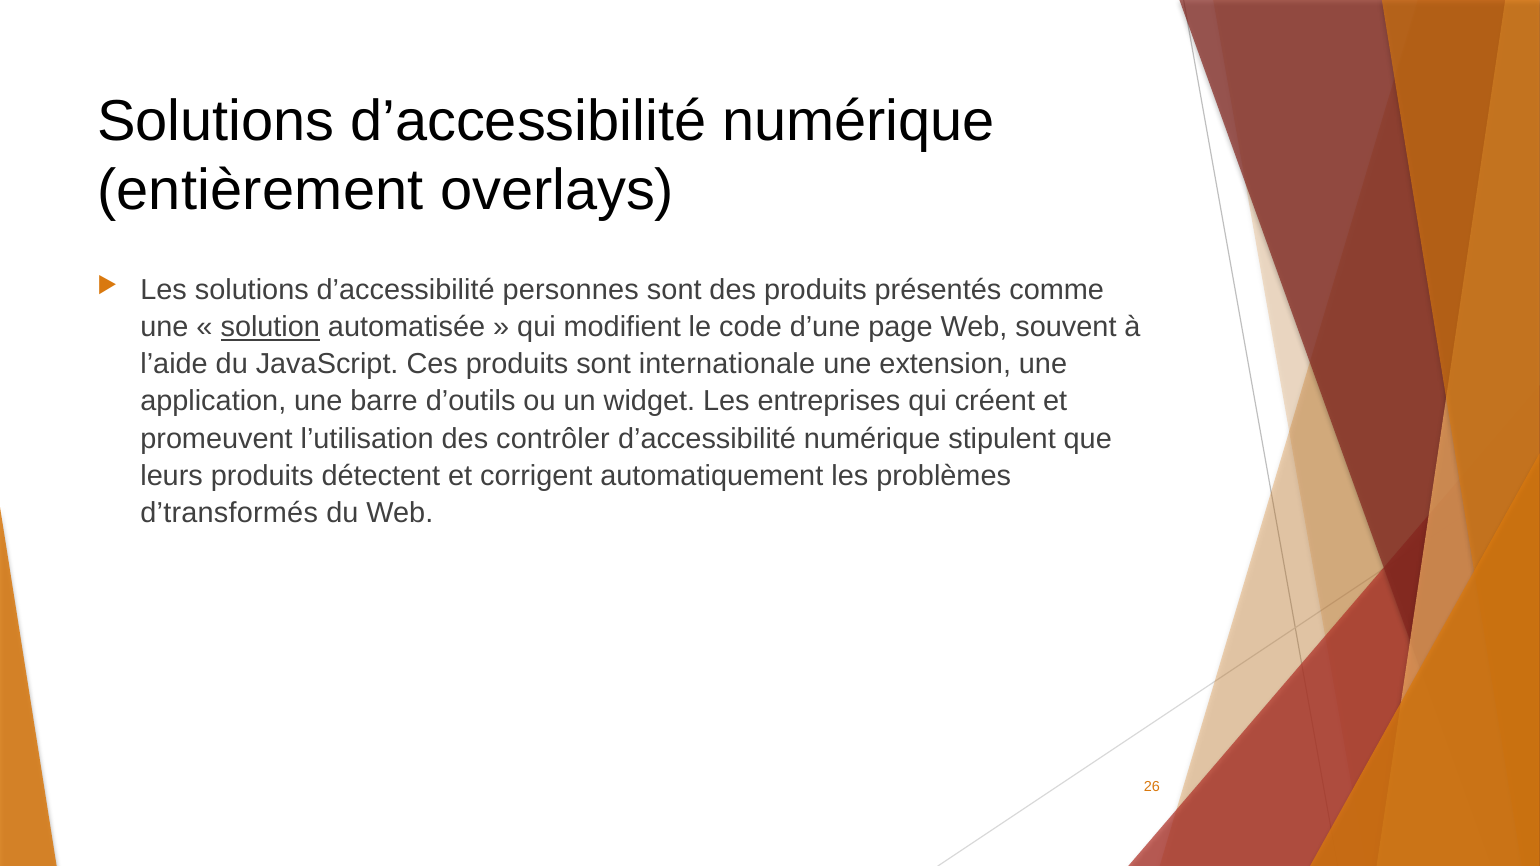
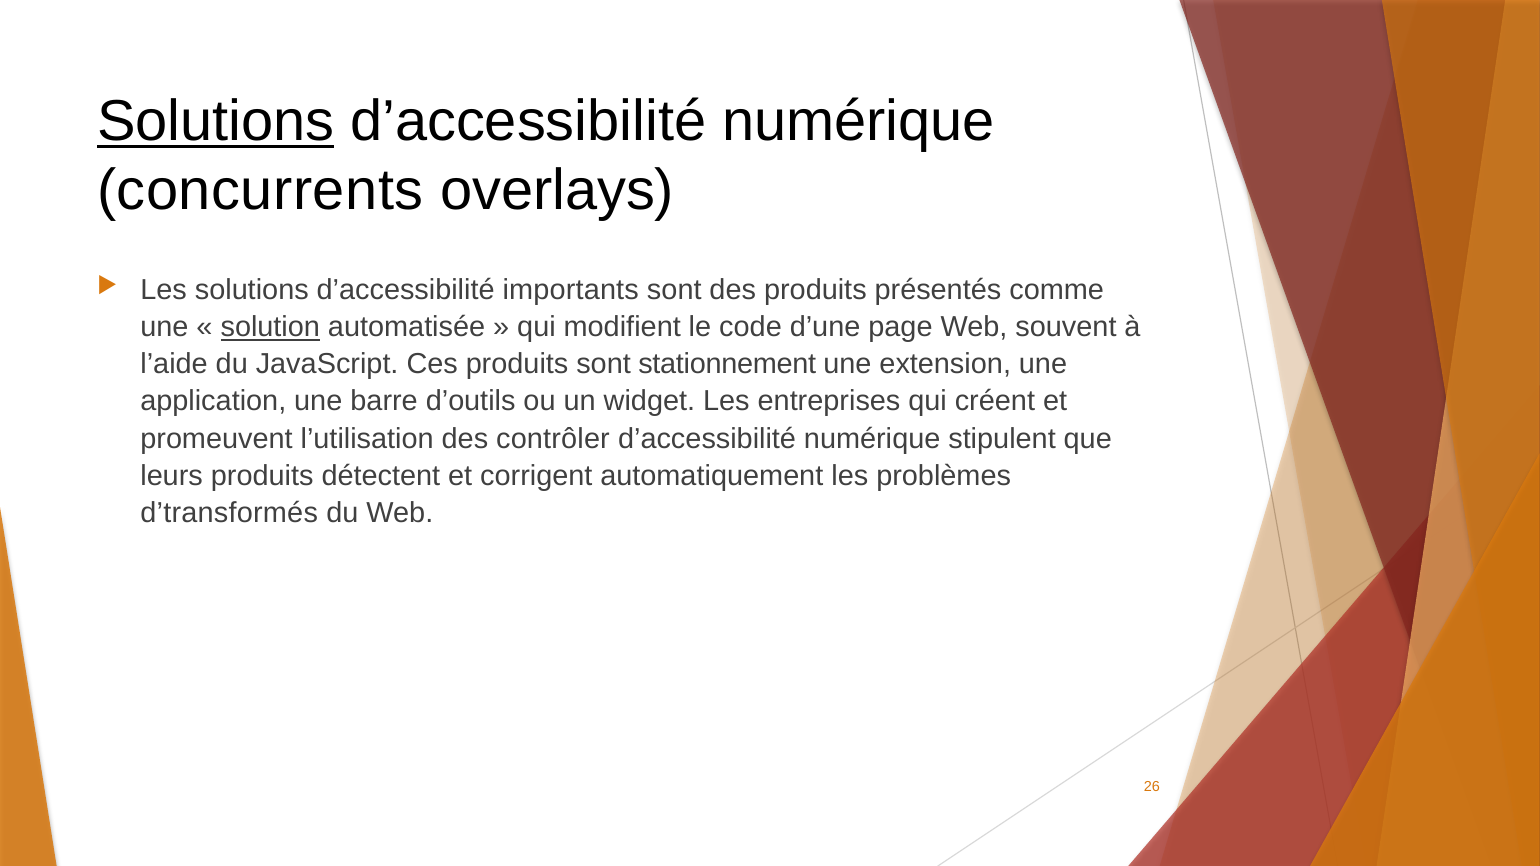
Solutions at (216, 121) underline: none -> present
entièrement: entièrement -> concurrents
personnes: personnes -> importants
internationale: internationale -> stationnement
